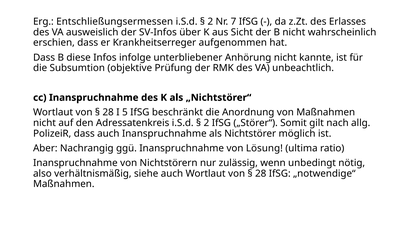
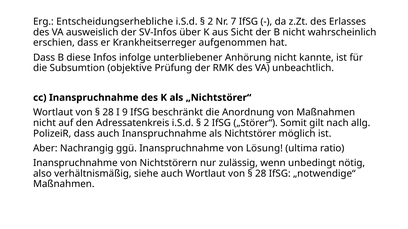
Entschließungsermessen: Entschließungsermessen -> Entscheidungserhebliche
5: 5 -> 9
